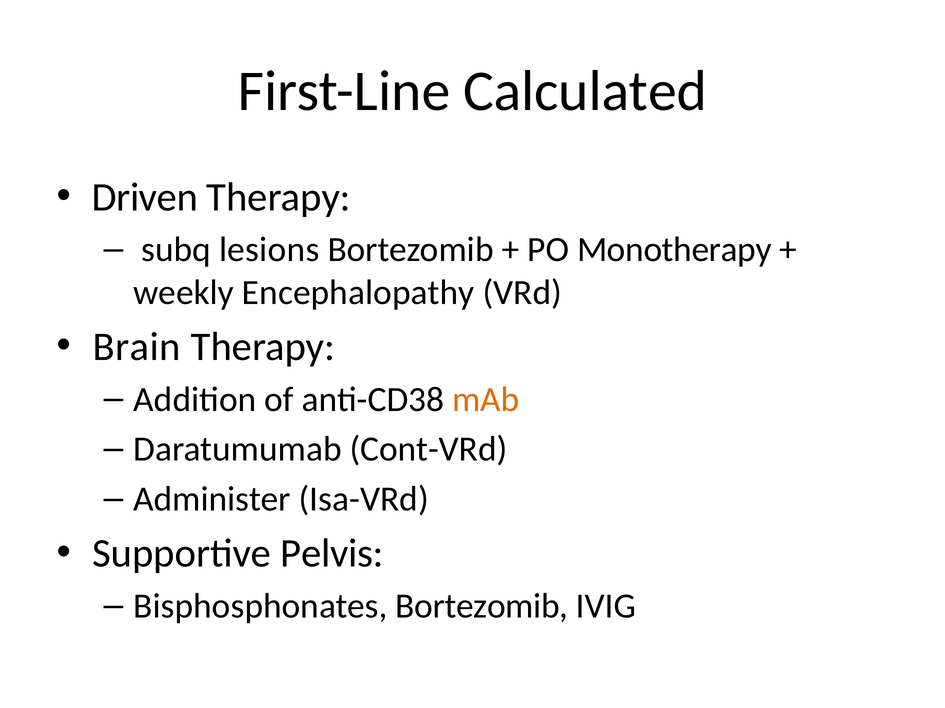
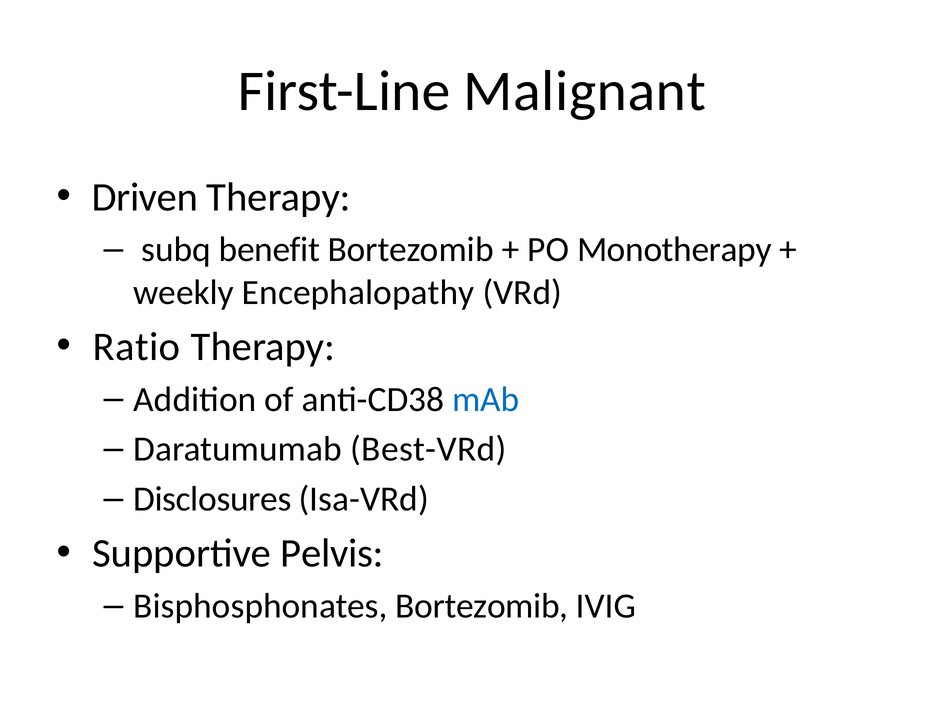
Calculated: Calculated -> Malignant
lesions: lesions -> benefit
Brain: Brain -> Ratio
mAb colour: orange -> blue
Cont-VRd: Cont-VRd -> Best-VRd
Administer: Administer -> Disclosures
